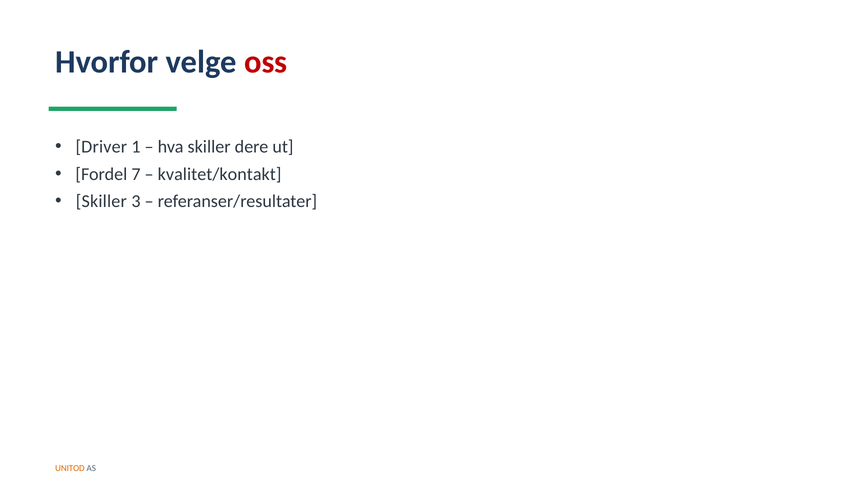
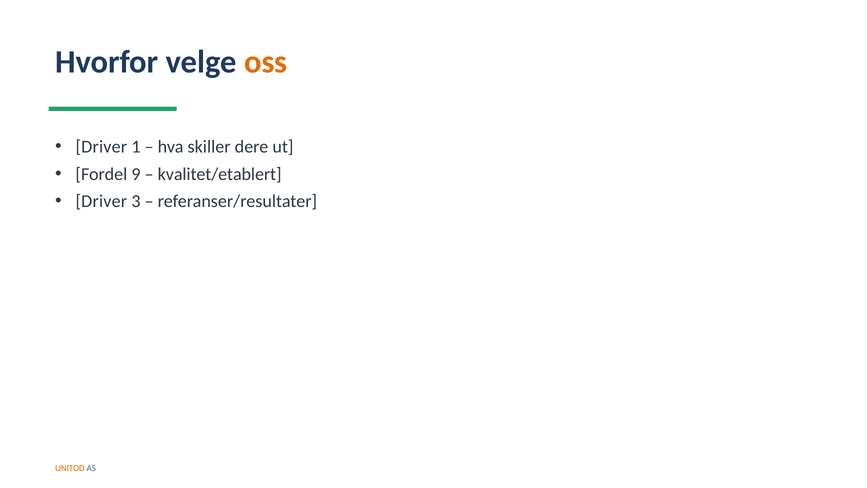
oss colour: red -> orange
7: 7 -> 9
kvalitet/kontakt: kvalitet/kontakt -> kvalitet/etablert
Skiller at (101, 201): Skiller -> Driver
